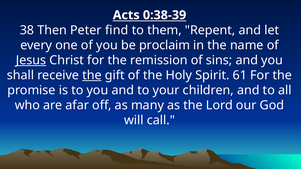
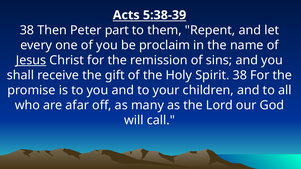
0:38-39: 0:38-39 -> 5:38-39
find: find -> part
the at (92, 75) underline: present -> none
Spirit 61: 61 -> 38
